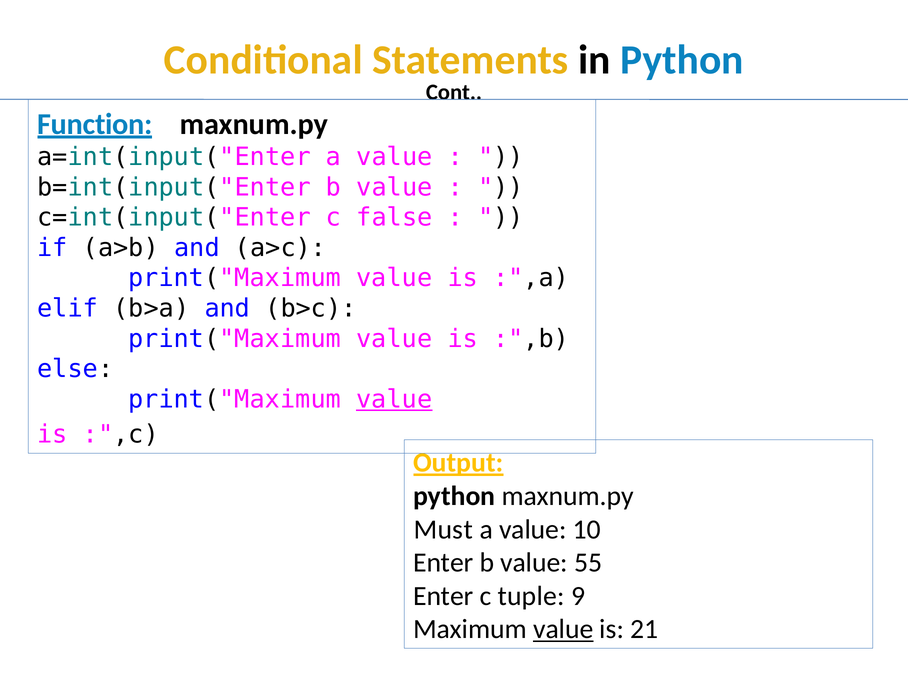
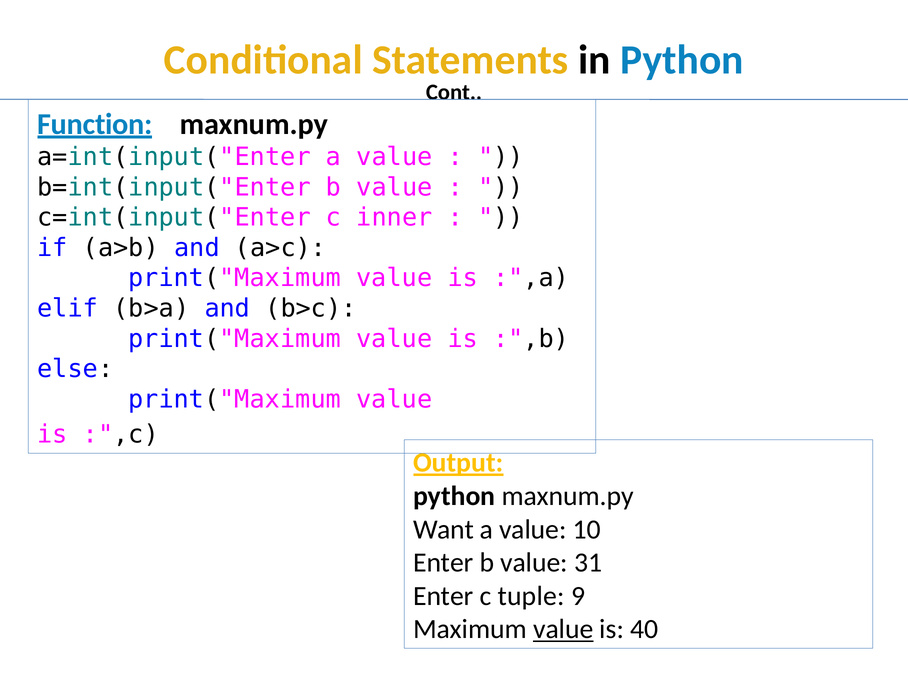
false: false -> inner
value at (394, 399) underline: present -> none
Must: Must -> Want
55: 55 -> 31
21: 21 -> 40
